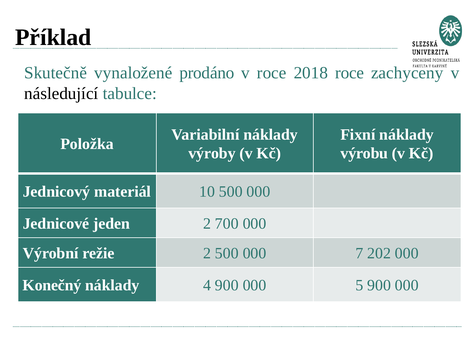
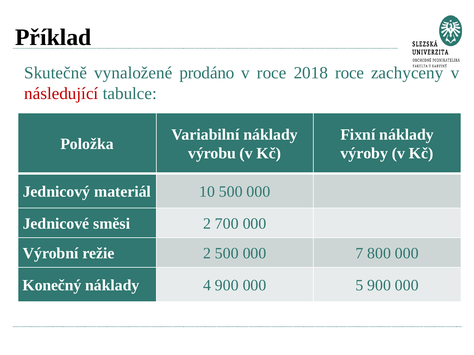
následující colour: black -> red
výroby: výroby -> výrobu
výrobu: výrobu -> výroby
jeden: jeden -> směsi
202: 202 -> 800
